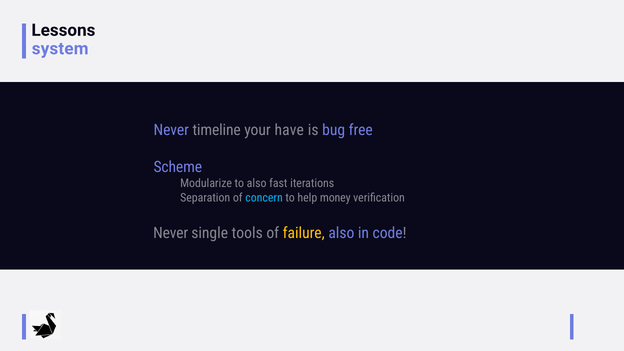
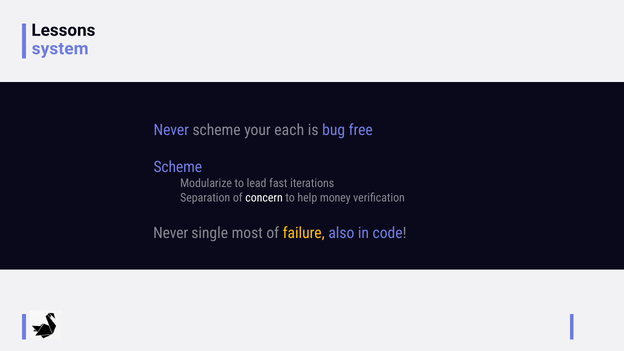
Never timeline: timeline -> scheme
have: have -> each
to also: also -> lead
concern colour: light blue -> white
tools: tools -> most
